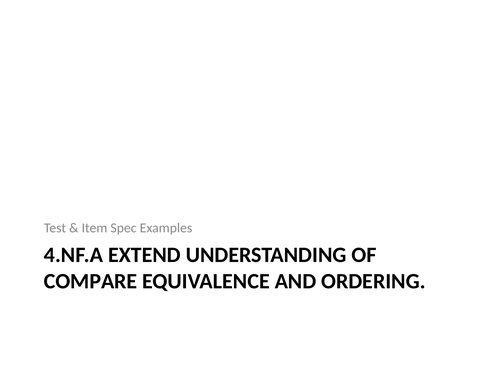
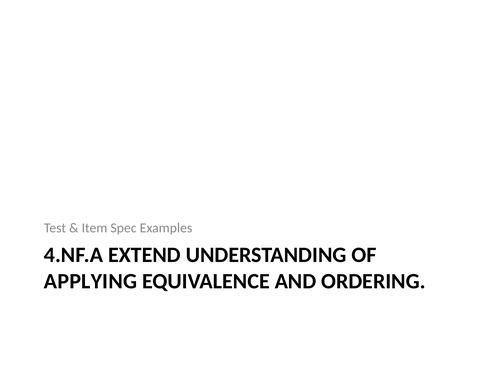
COMPARE: COMPARE -> APPLYING
